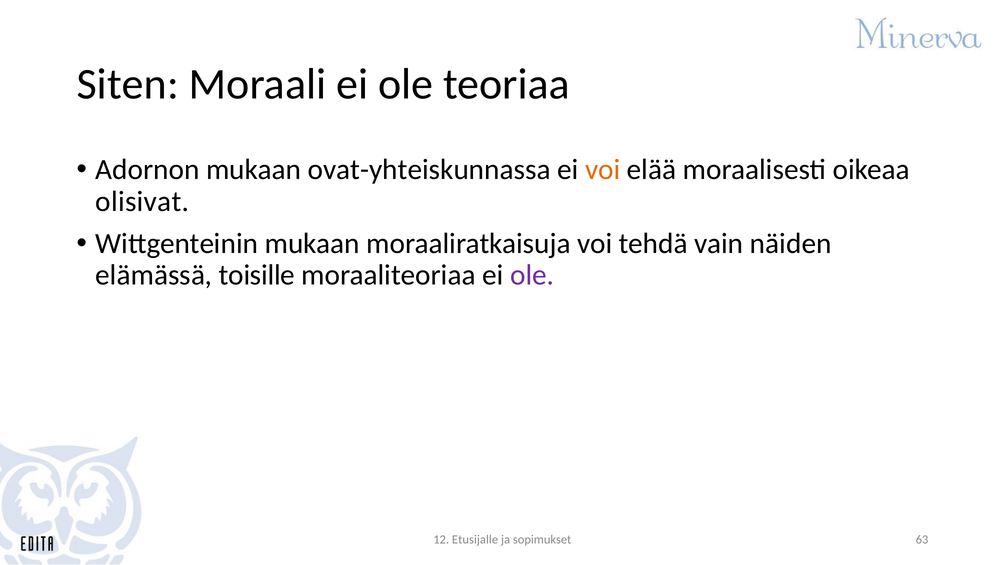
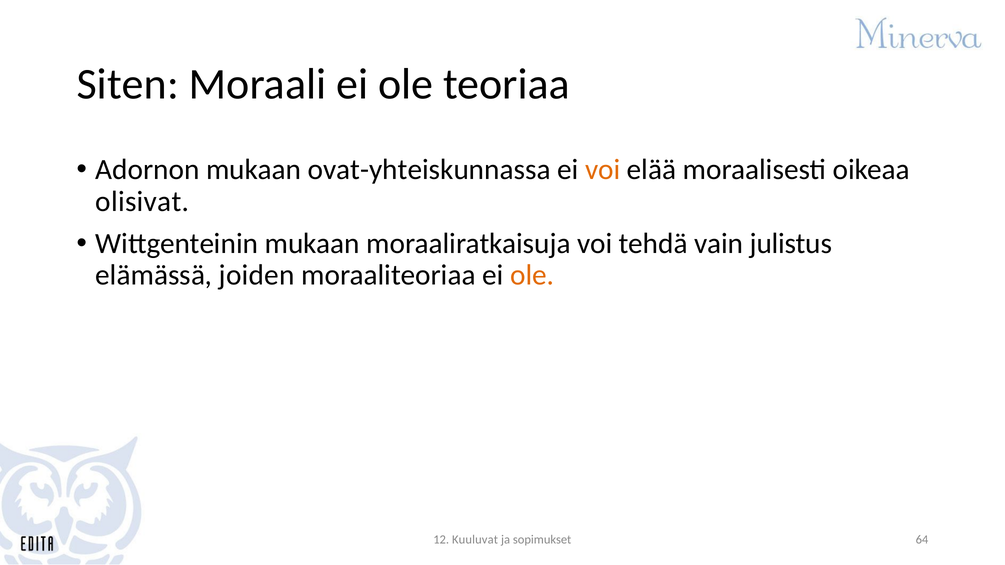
näiden: näiden -> julistus
toisille: toisille -> joiden
ole at (532, 275) colour: purple -> orange
Etusijalle: Etusijalle -> Kuuluvat
63: 63 -> 64
